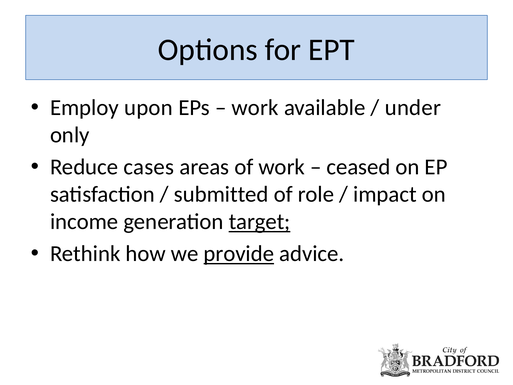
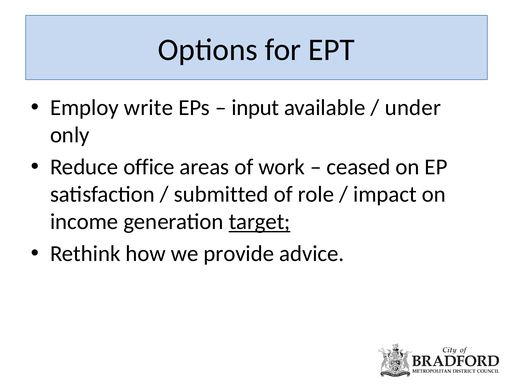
upon: upon -> write
work at (255, 108): work -> input
cases: cases -> office
provide underline: present -> none
